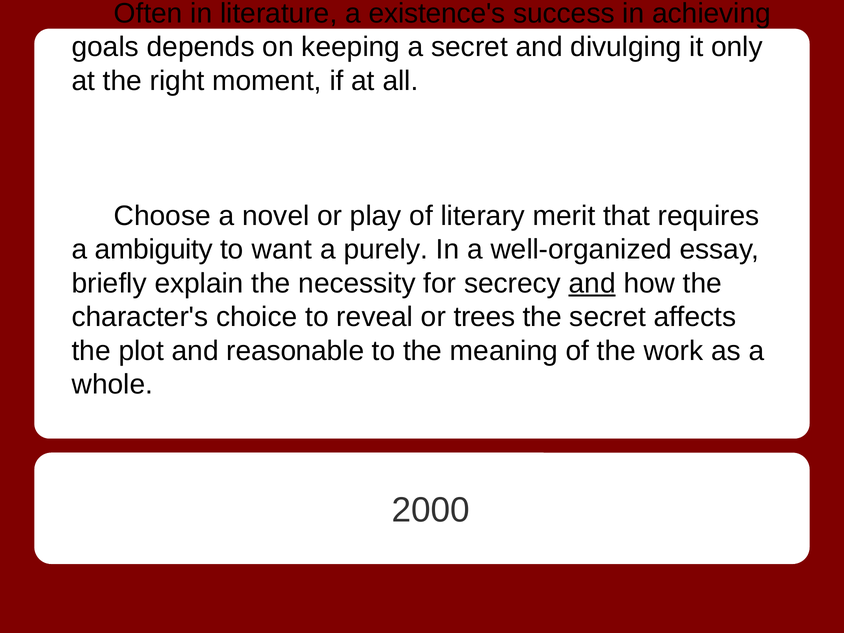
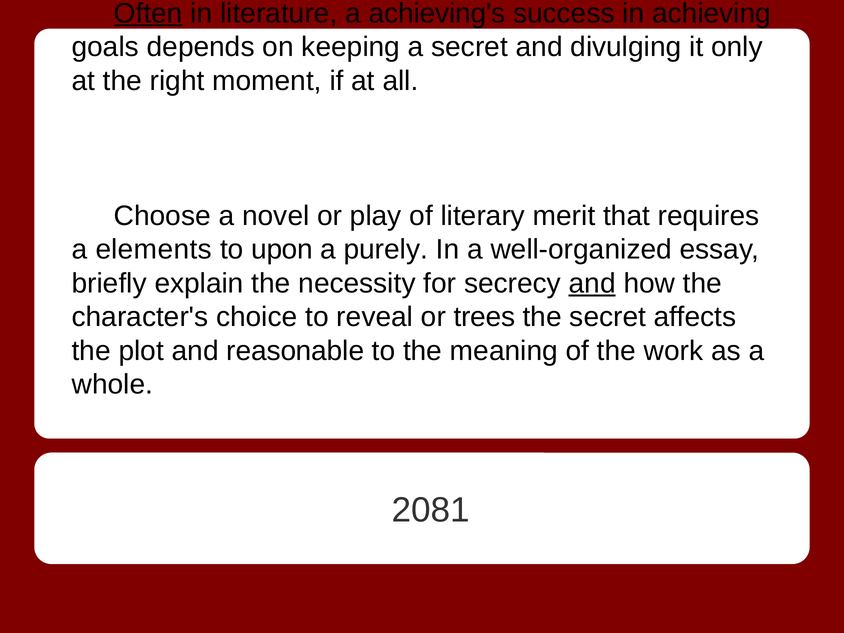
Often underline: none -> present
existence's: existence's -> achieving's
ambiguity: ambiguity -> elements
want: want -> upon
2000: 2000 -> 2081
